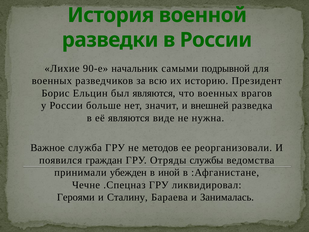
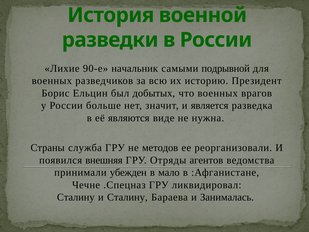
был являются: являются -> добытых
внешней: внешней -> является
Важное: Важное -> Страны
граждан: граждан -> внешняя
службы: службы -> агентов
иной: иной -> мало
Героями at (76, 197): Героями -> Сталину
